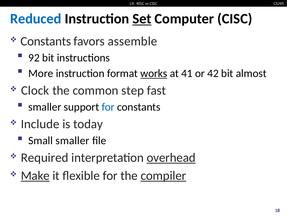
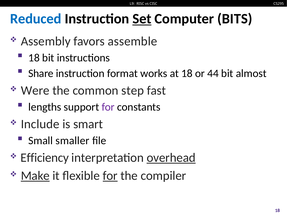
Computer CISC: CISC -> BITS
Constants at (46, 41): Constants -> Assembly
92 at (34, 58): 92 -> 18
More: More -> Share
works underline: present -> none
at 41: 41 -> 18
42: 42 -> 44
Clock: Clock -> Were
smaller at (45, 107): smaller -> lengths
for at (108, 107) colour: blue -> purple
today: today -> smart
Required: Required -> Efficiency
for at (110, 175) underline: none -> present
compiler underline: present -> none
